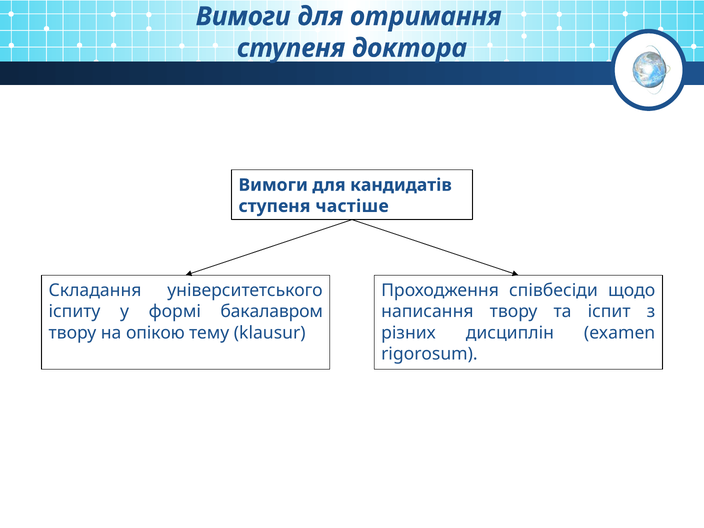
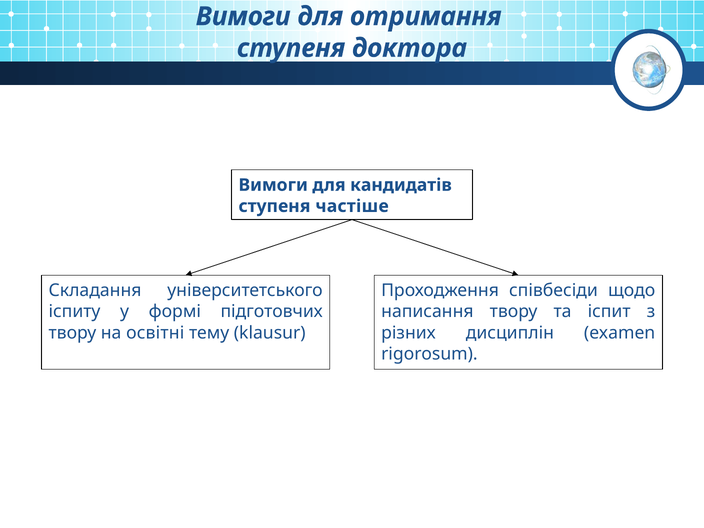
бакалавром: бакалавром -> підготовчих
опікою: опікою -> освітні
